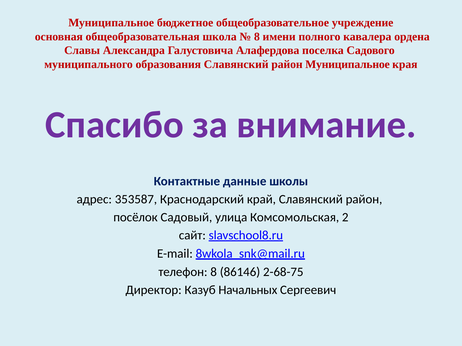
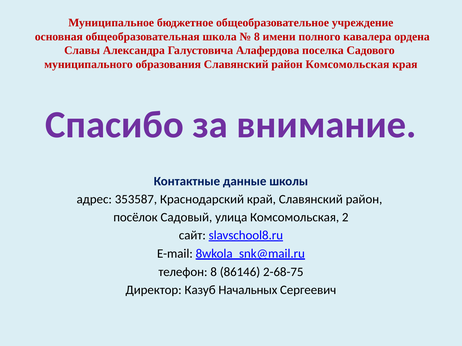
район Муниципальное: Муниципальное -> Комсомольская
